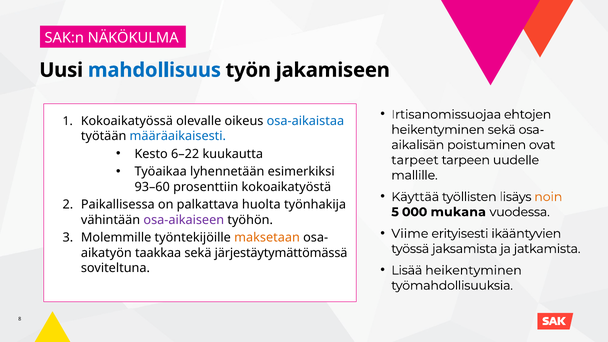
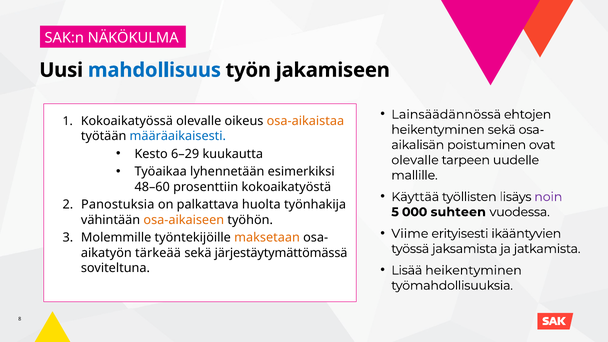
Irtisanomissuojaa: Irtisanomissuojaa -> Lainsäädännössä
osa-aikaistaa colour: blue -> orange
6–22: 6–22 -> 6–29
tarpeet at (415, 160): tarpeet -> olevalle
93–60: 93–60 -> 48–60
noin colour: orange -> purple
Paikallisessa: Paikallisessa -> Panostuksia
mukana: mukana -> suhteen
osa-aikaiseen colour: purple -> orange
taakkaa: taakkaa -> tärkeää
